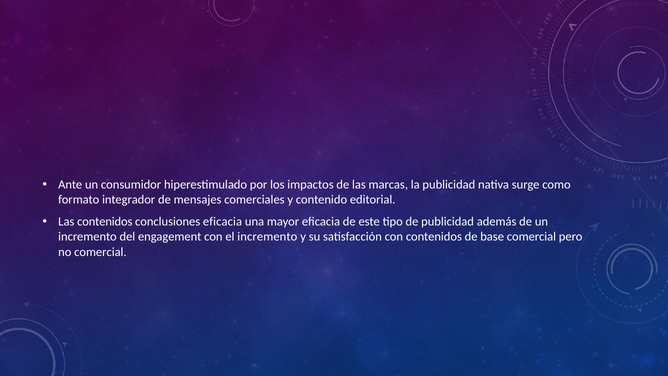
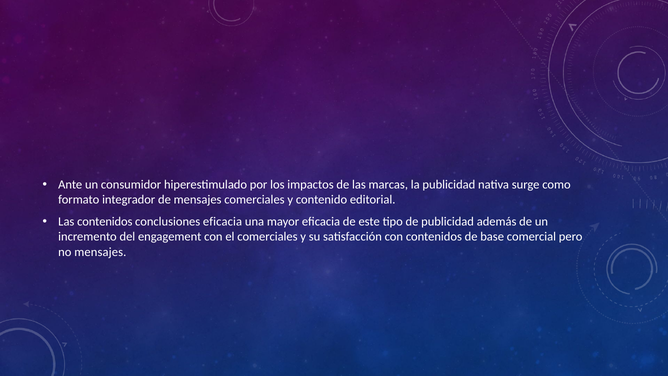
el incremento: incremento -> comerciales
no comercial: comercial -> mensajes
